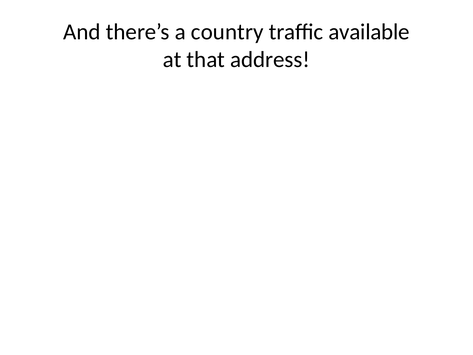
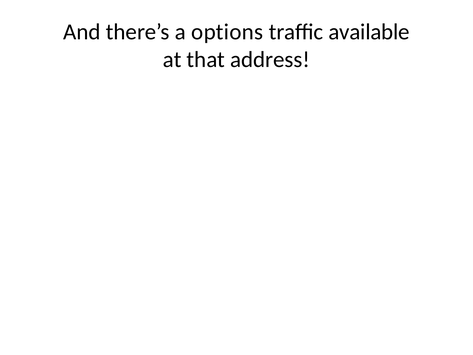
country: country -> options
